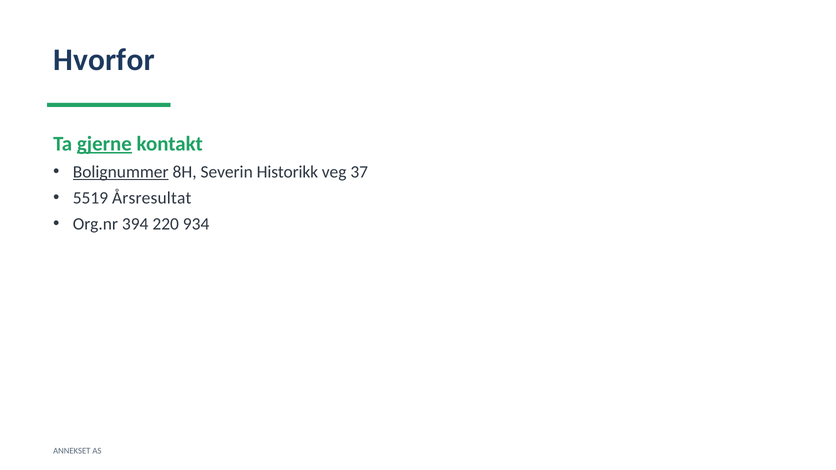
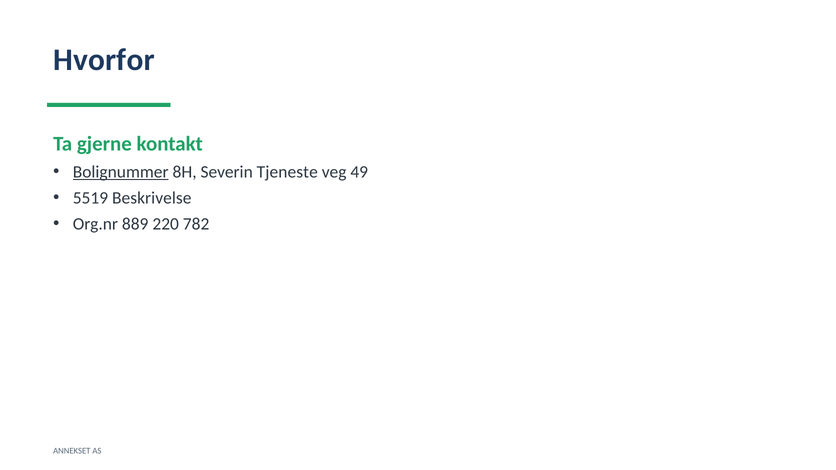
gjerne underline: present -> none
Historikk: Historikk -> Tjeneste
37: 37 -> 49
Årsresultat: Årsresultat -> Beskrivelse
394: 394 -> 889
934: 934 -> 782
